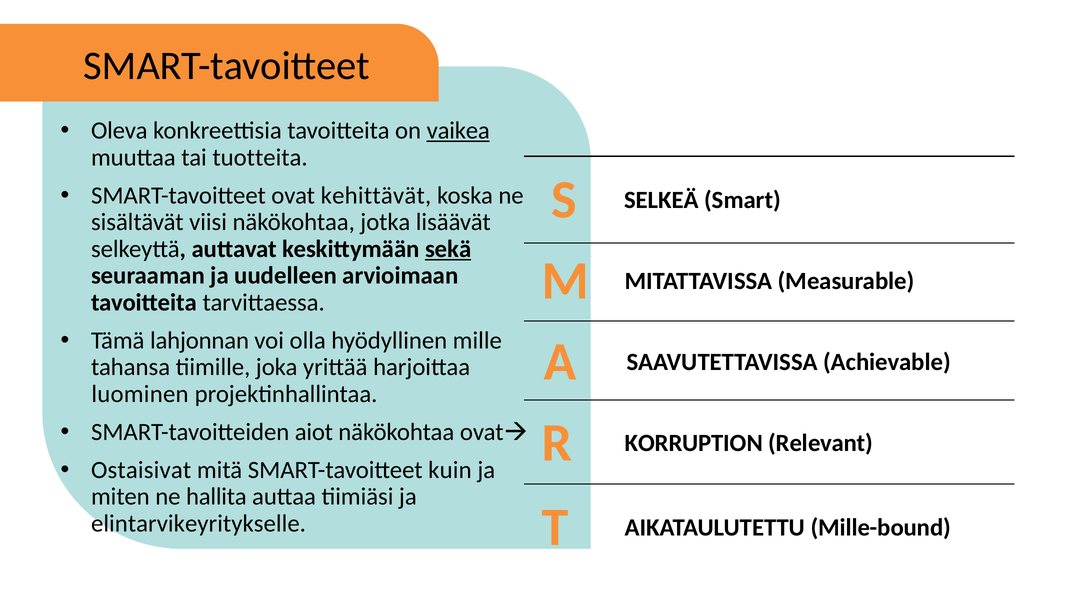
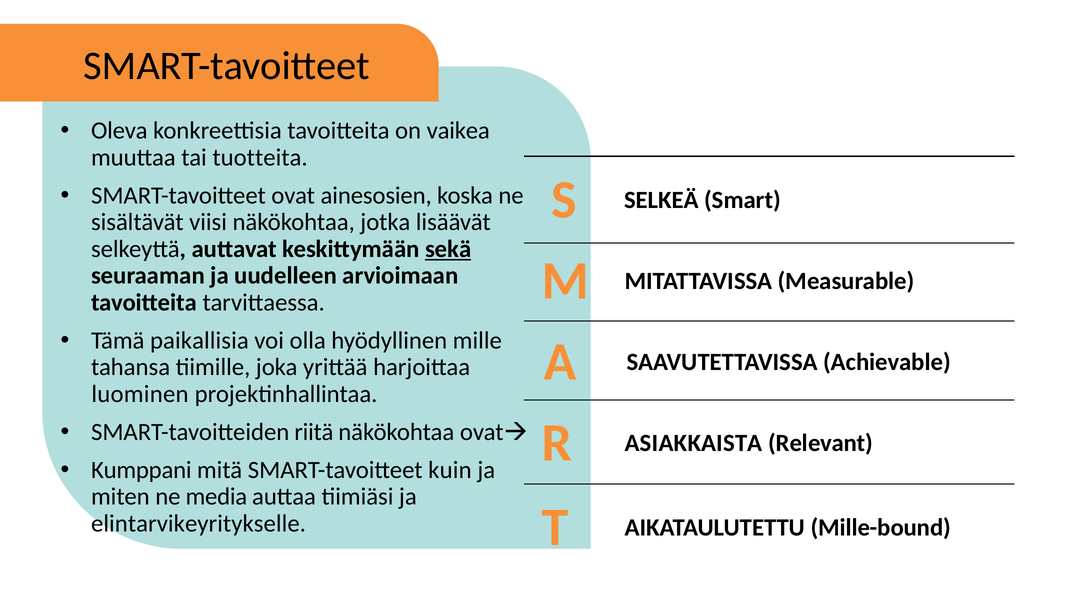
vaikea underline: present -> none
kehittävät: kehittävät -> ainesosien
lahjonnan: lahjonnan -> paikallisia
aiot: aiot -> riitä
KORRUPTION: KORRUPTION -> ASIAKKAISTA
Ostaisivat: Ostaisivat -> Kumppani
hallita: hallita -> media
